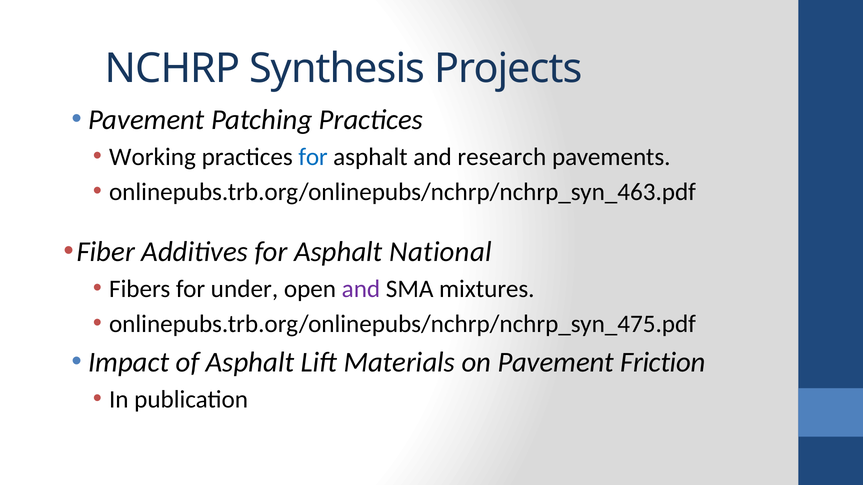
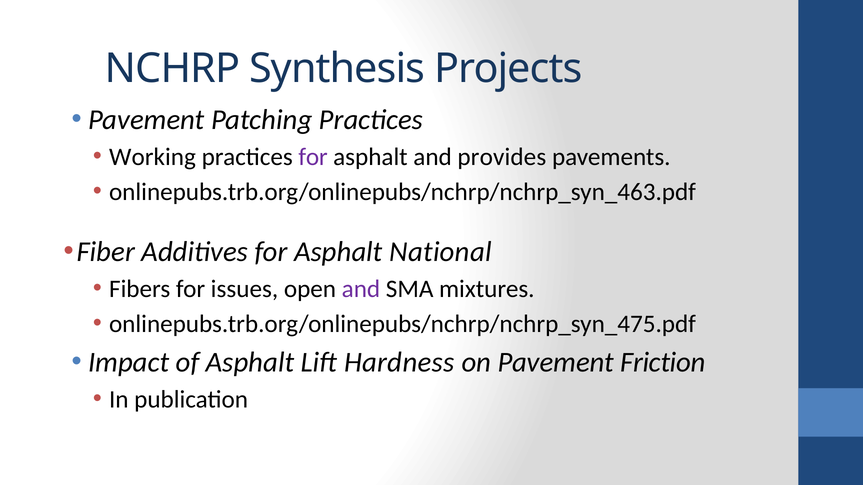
for at (313, 157) colour: blue -> purple
research: research -> provides
under: under -> issues
Materials: Materials -> Hardness
